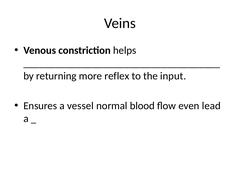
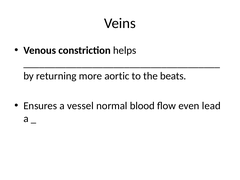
reflex: reflex -> aortic
input: input -> beats
